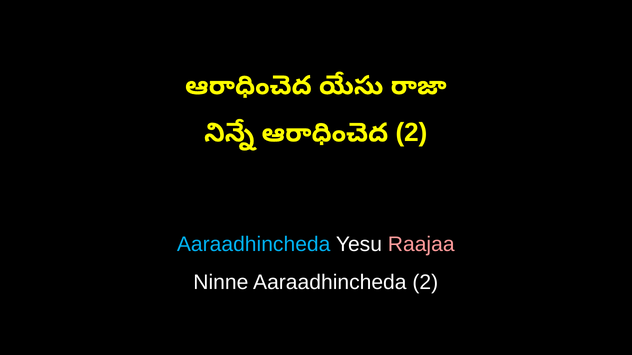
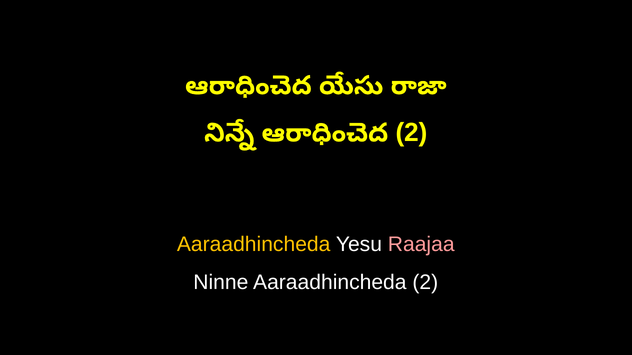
Aaraadhincheda at (254, 245) colour: light blue -> yellow
